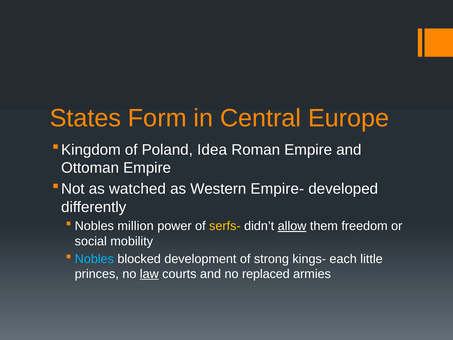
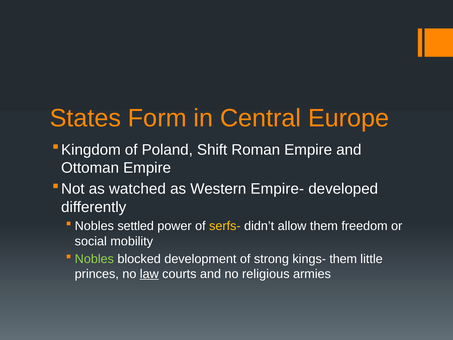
Idea: Idea -> Shift
million: million -> settled
allow underline: present -> none
Nobles at (94, 259) colour: light blue -> light green
kings- each: each -> them
replaced: replaced -> religious
